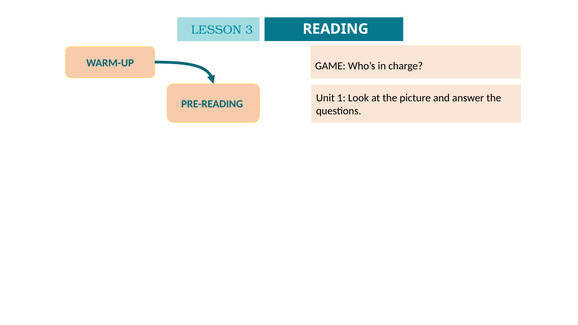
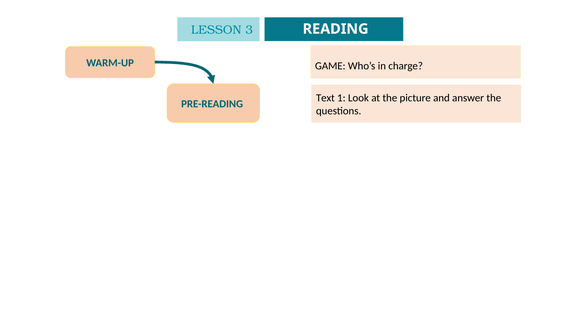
Unit at (325, 98): Unit -> Text
